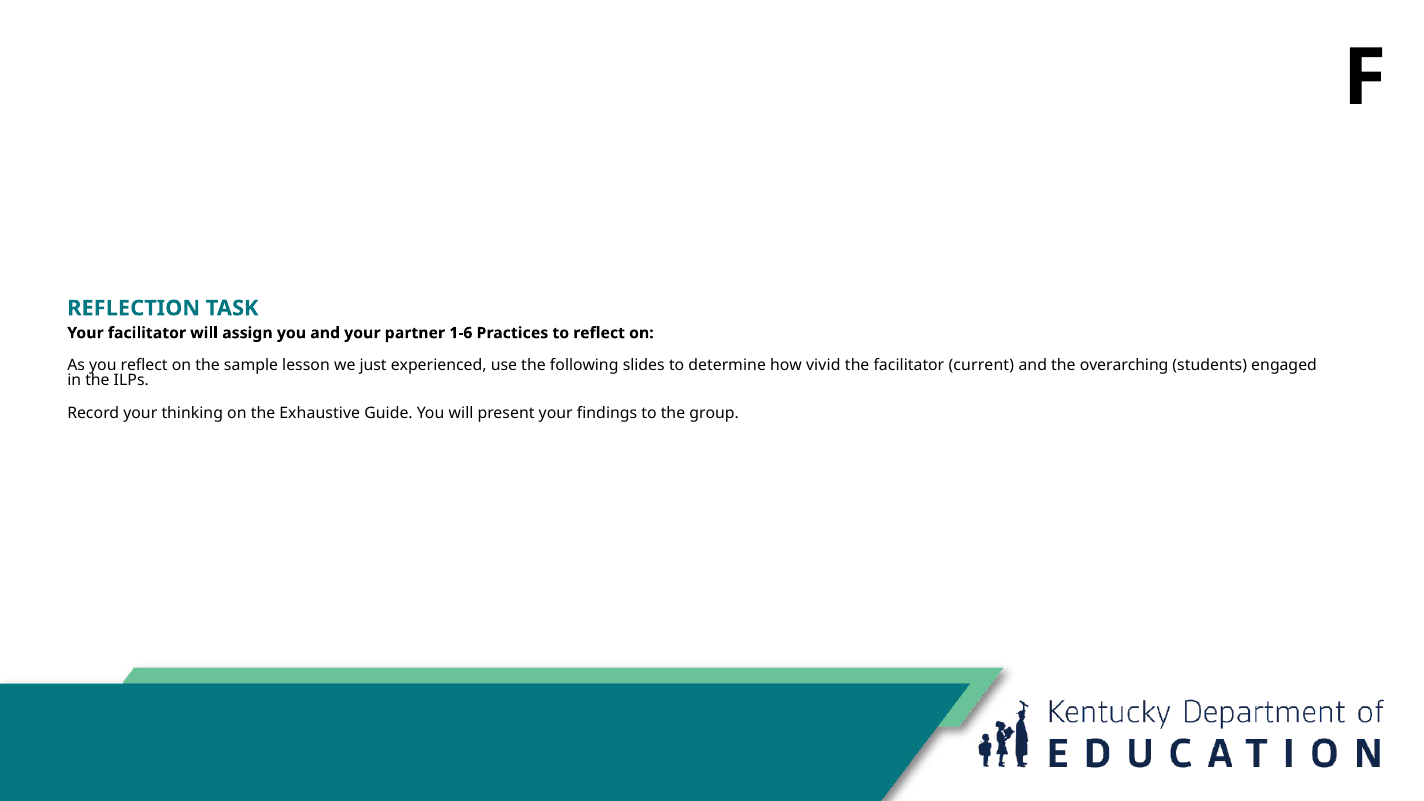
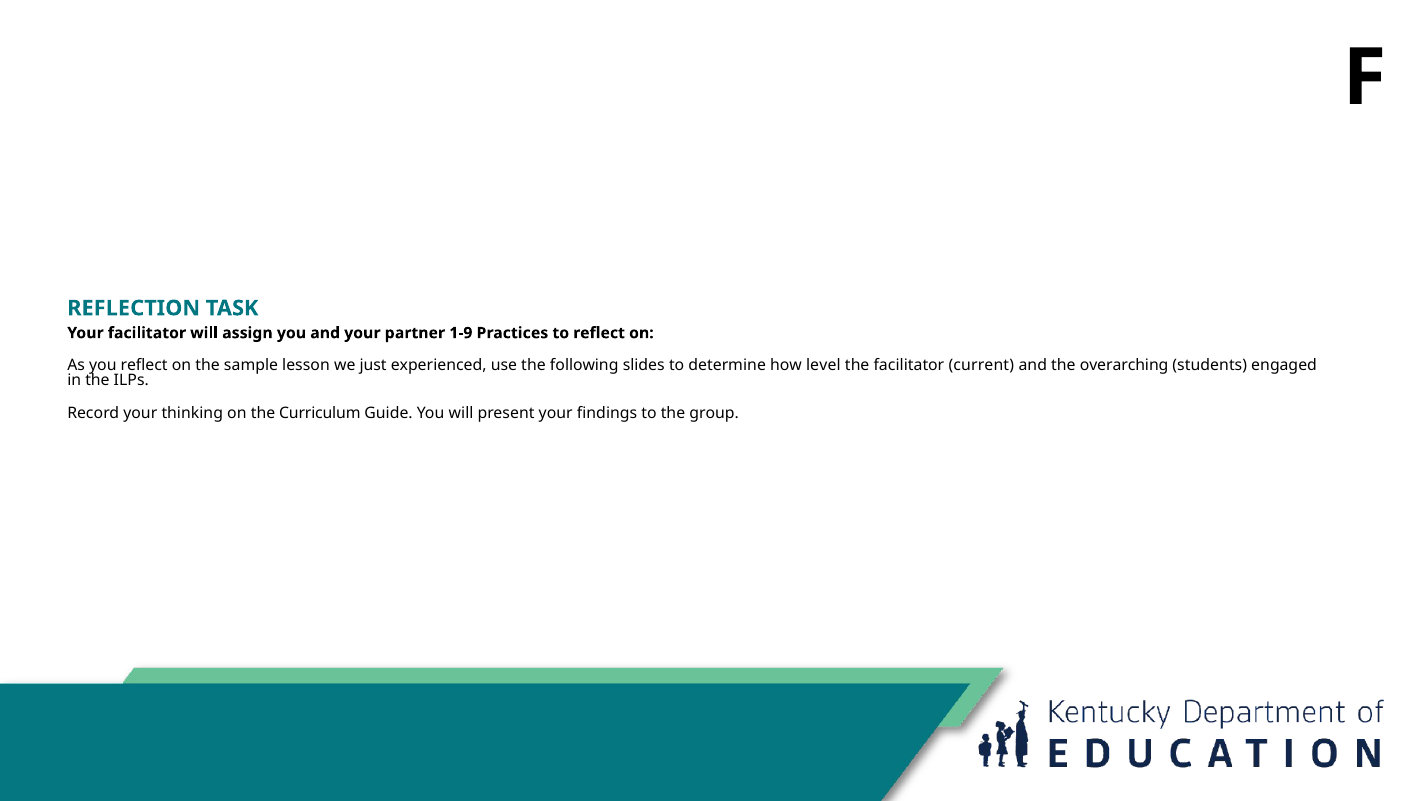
1-6: 1-6 -> 1-9
vivid: vivid -> level
Exhaustive: Exhaustive -> Curriculum
